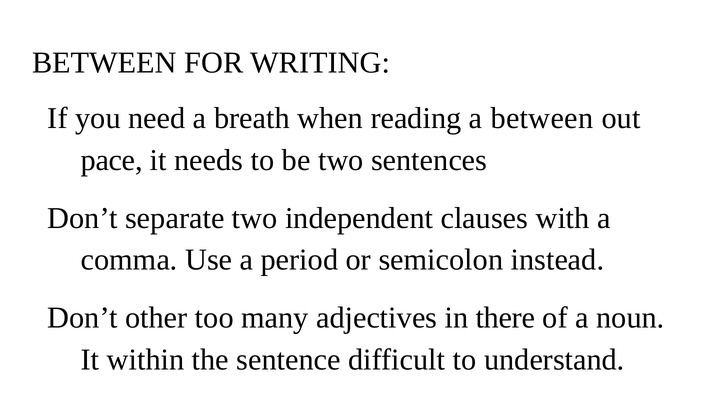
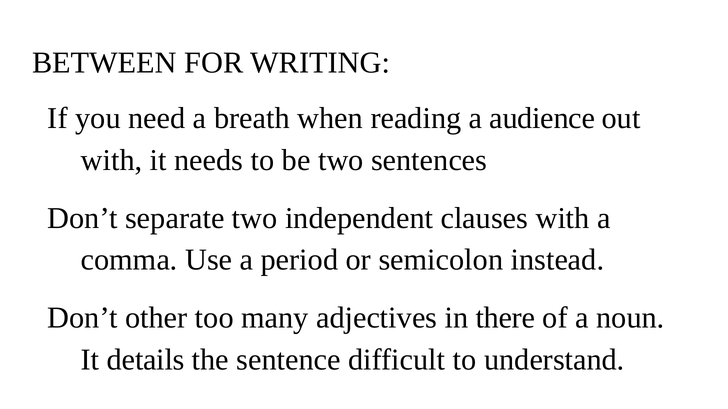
a between: between -> audience
pace at (112, 160): pace -> with
within: within -> details
